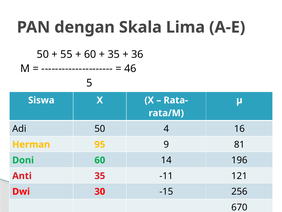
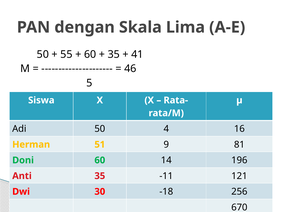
36: 36 -> 41
95: 95 -> 51
-15: -15 -> -18
